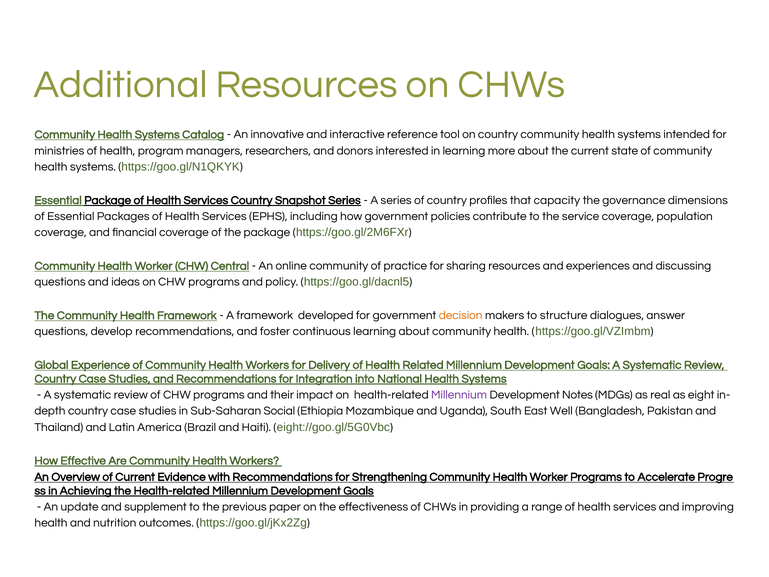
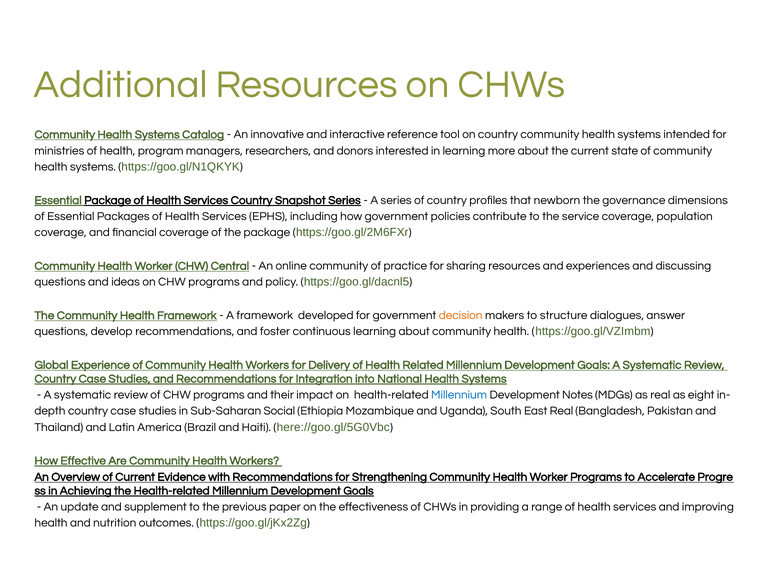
capacity: capacity -> newborn
Millennium at (459, 395) colour: purple -> blue
East Well: Well -> Real
eight://goo.gl/5G0Vbc: eight://goo.gl/5G0Vbc -> here://goo.gl/5G0Vbc
